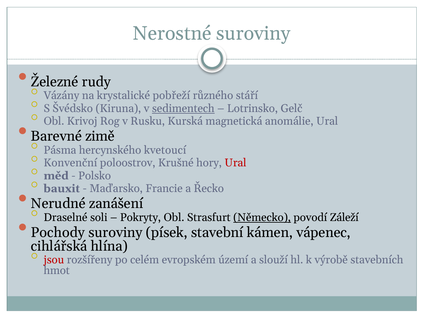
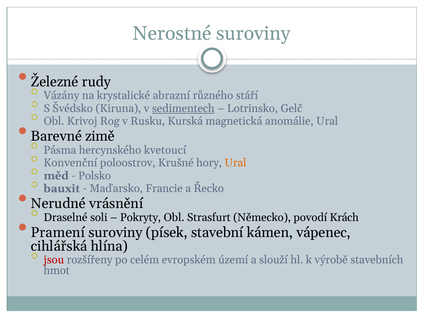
pobřeží: pobřeží -> abrazní
Ural at (235, 163) colour: red -> orange
zanášení: zanášení -> vrásnění
Německo underline: present -> none
Záleží: Záleží -> Krách
Pochody: Pochody -> Pramení
